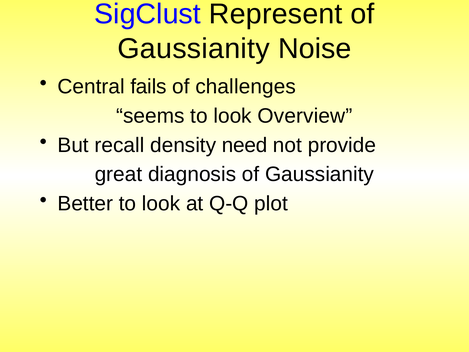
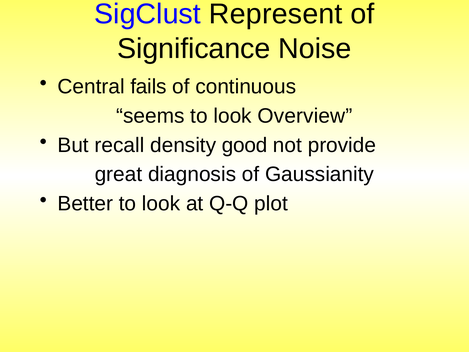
Gaussianity at (194, 49): Gaussianity -> Significance
challenges: challenges -> continuous
need: need -> good
